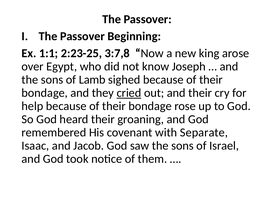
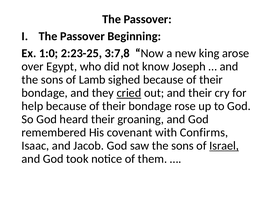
1:1: 1:1 -> 1:0
Separate: Separate -> Confirms
Israel underline: none -> present
